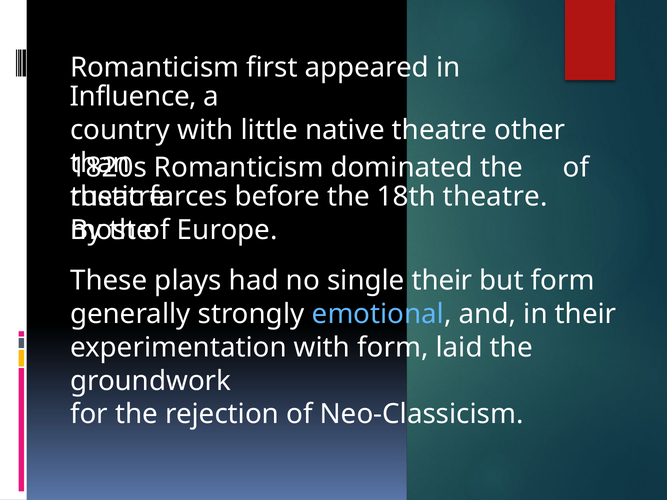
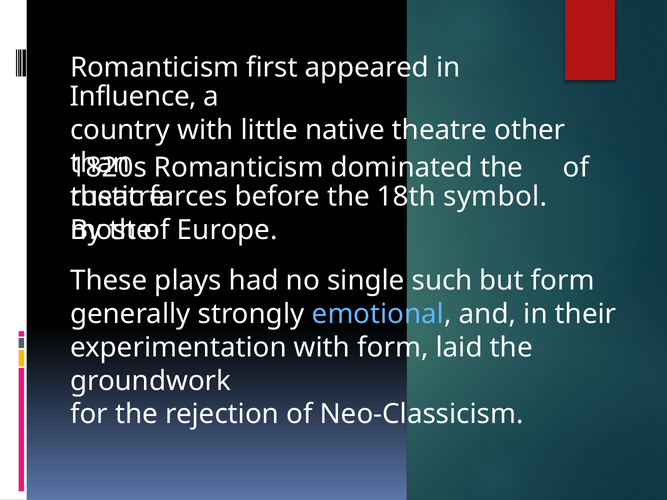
18th theatre: theatre -> symbol
single their: their -> such
